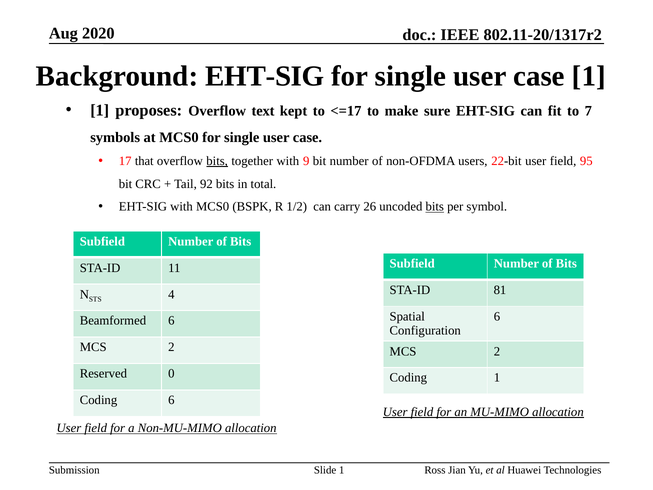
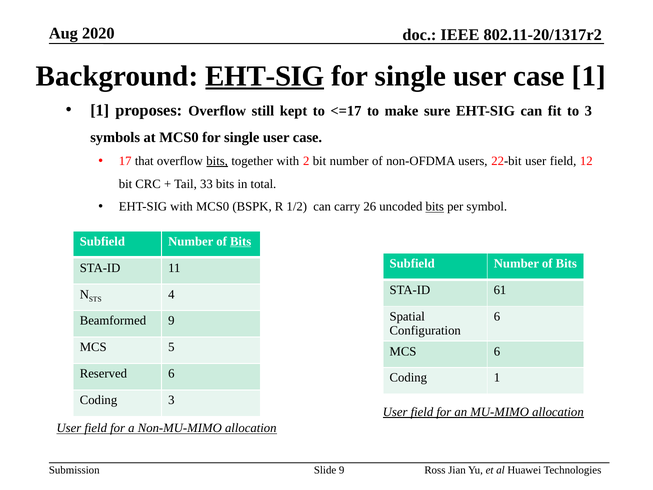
EHT-SIG at (265, 76) underline: none -> present
text: text -> still
to 7: 7 -> 3
9: 9 -> 2
95: 95 -> 12
92: 92 -> 33
Bits at (241, 241) underline: none -> present
81: 81 -> 61
Beamformed 6: 6 -> 9
2 at (171, 347): 2 -> 5
2 at (497, 351): 2 -> 6
Reserved 0: 0 -> 6
Coding 6: 6 -> 3
Slide 1: 1 -> 9
